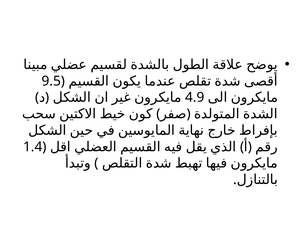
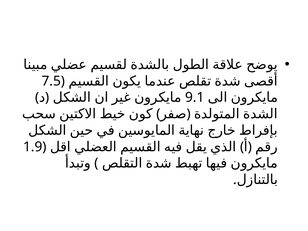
9.5: 9.5 -> 7.5
4.9: 4.9 -> 9.1
1.4: 1.4 -> 1.9
